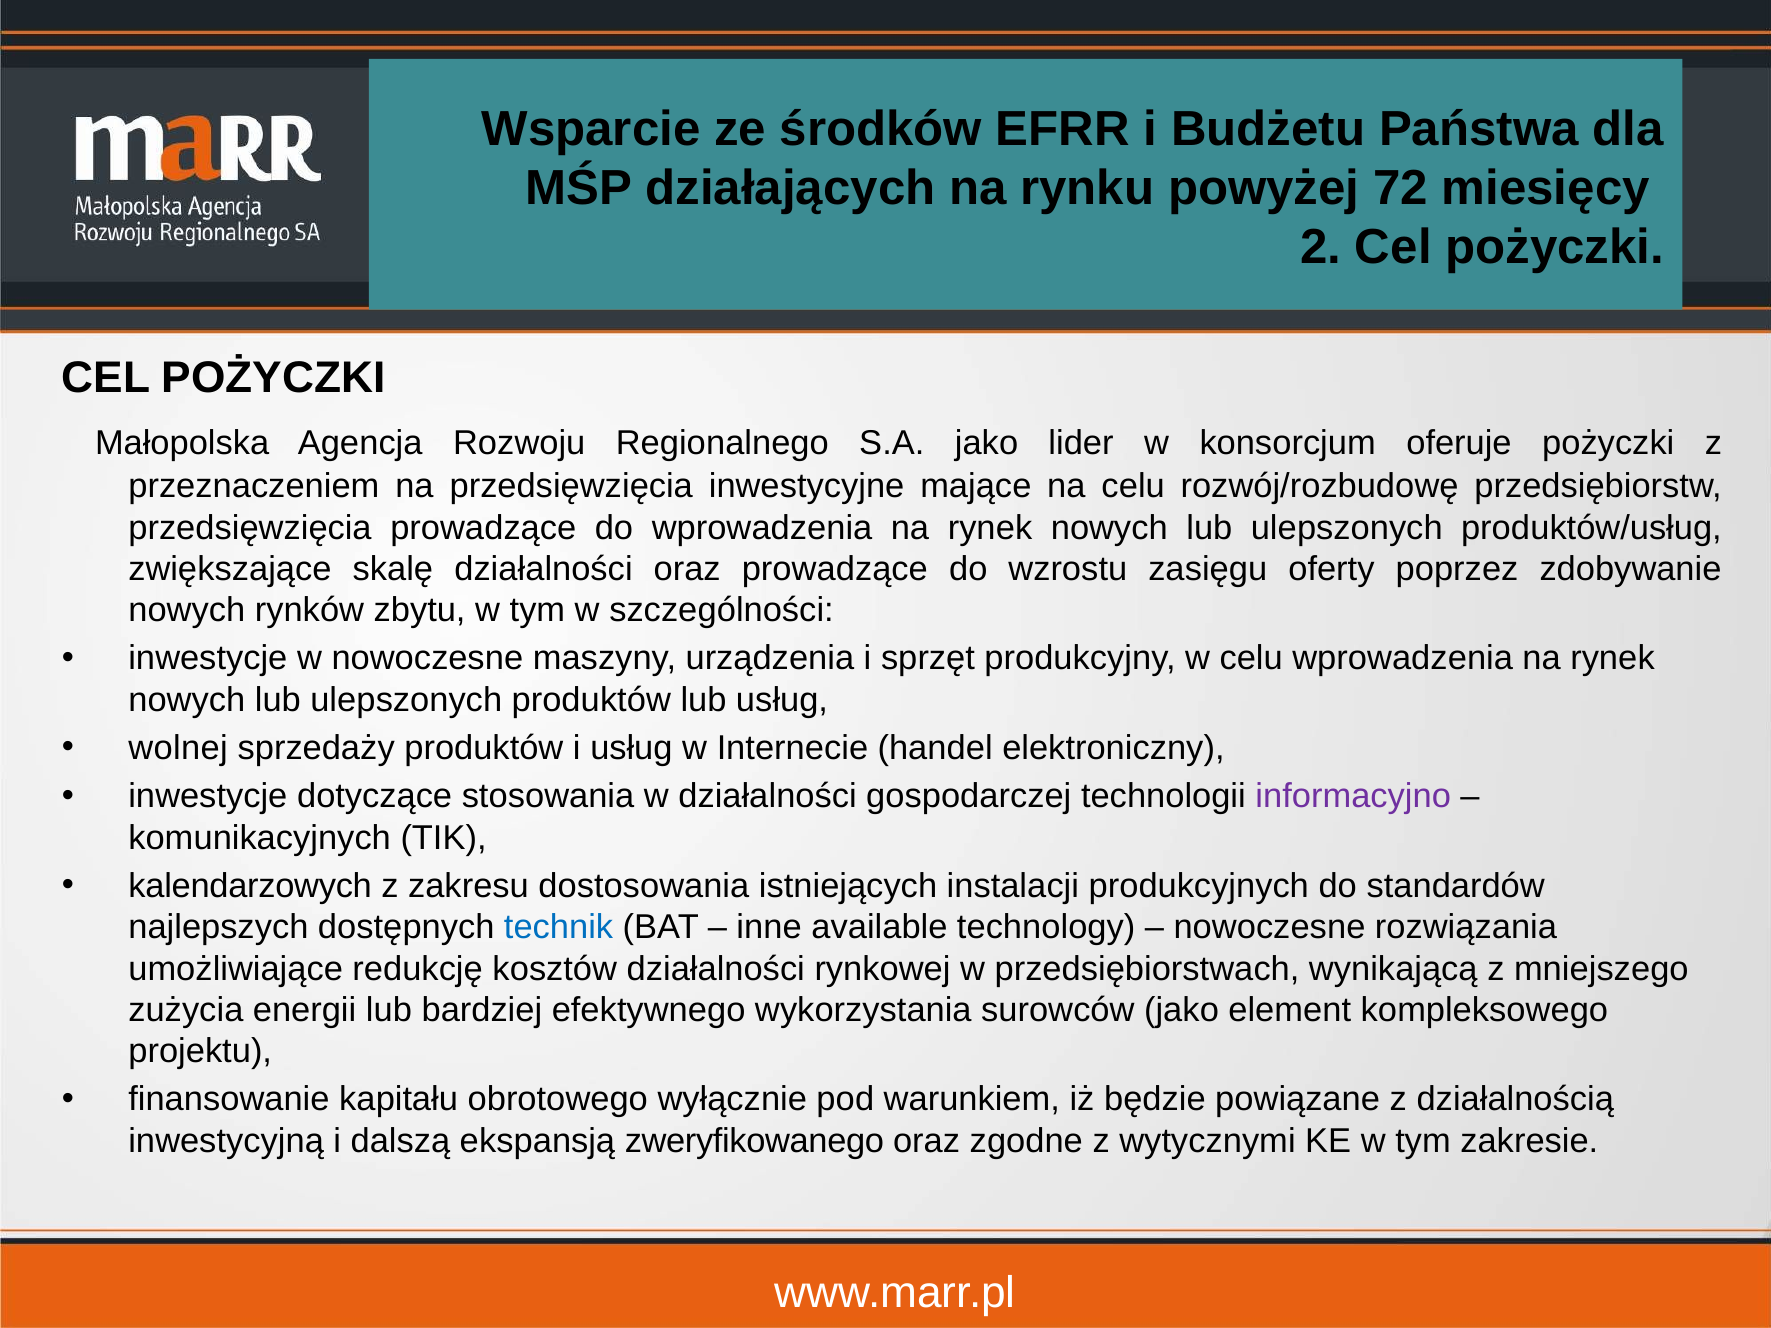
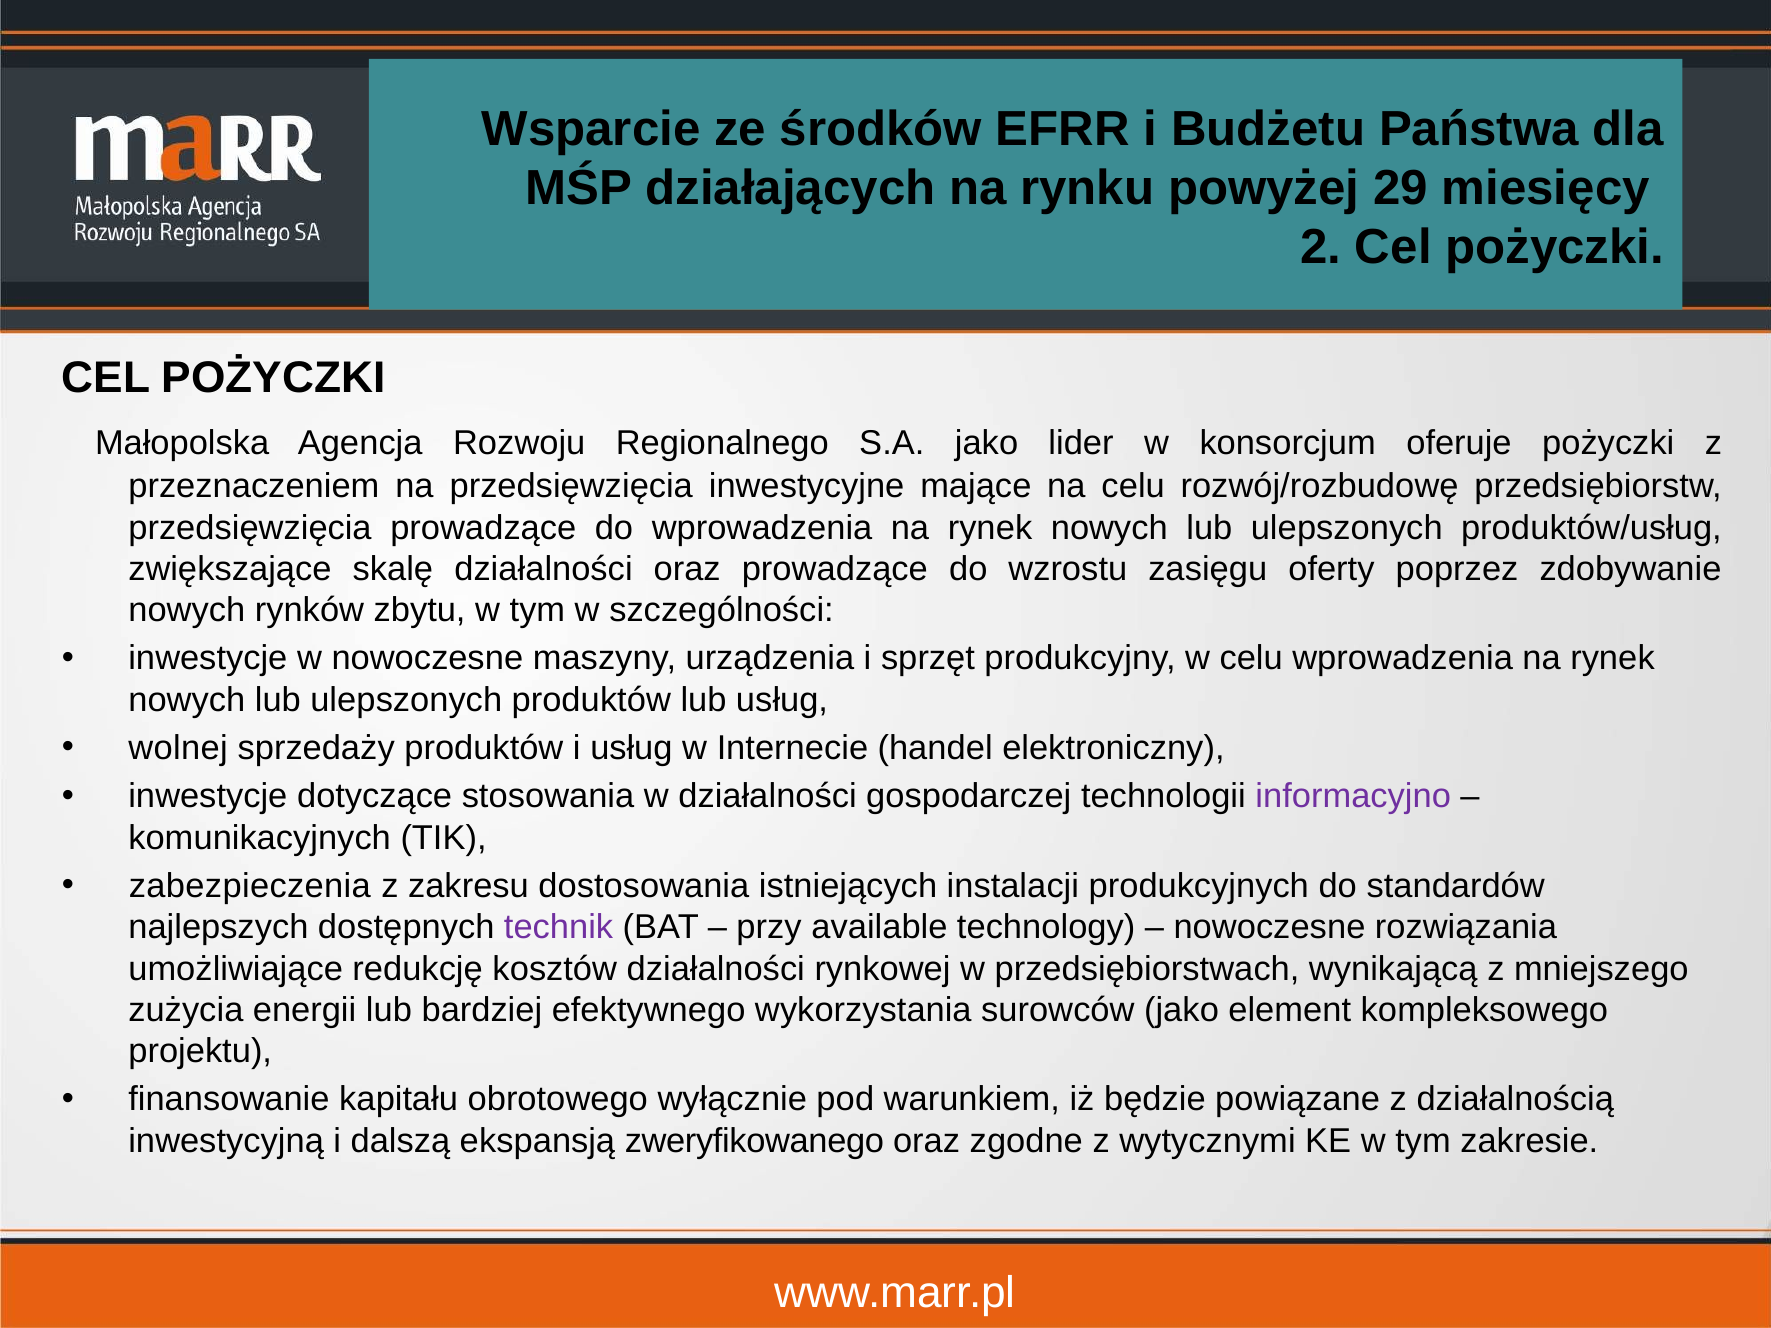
72: 72 -> 29
kalendarzowych: kalendarzowych -> zabezpieczenia
technik colour: blue -> purple
inne: inne -> przy
